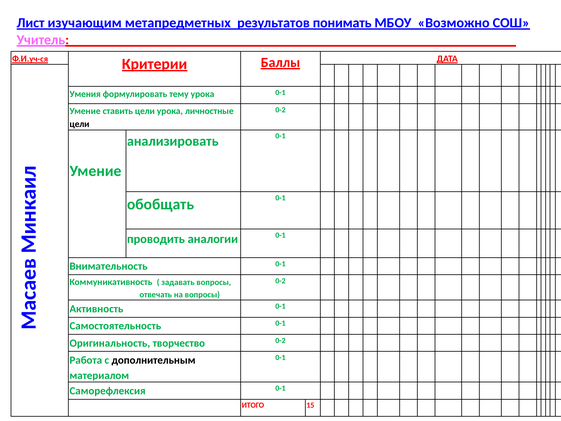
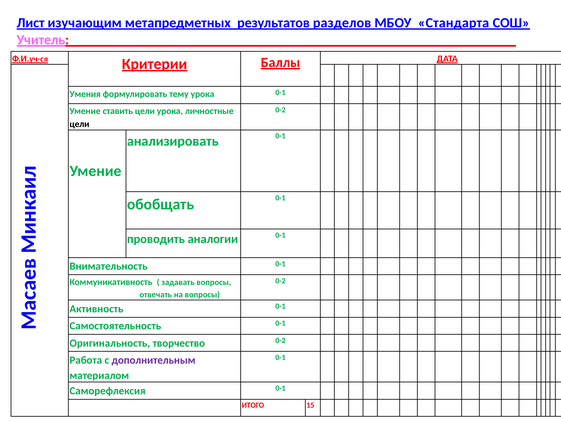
понимать: понимать -> разделов
Возможно: Возможно -> Стандарта
дополнительным colour: black -> purple
